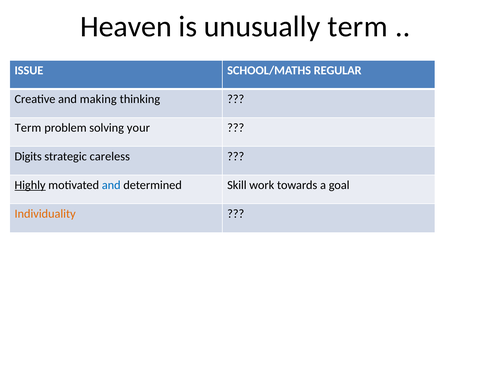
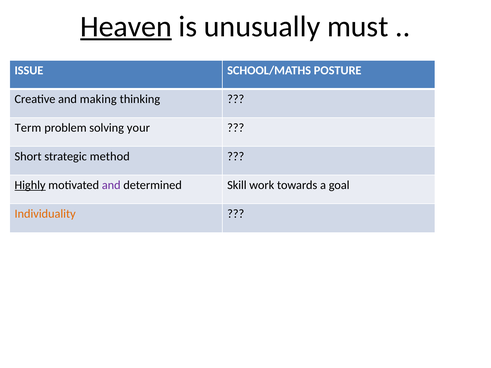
Heaven underline: none -> present
unusually term: term -> must
REGULAR: REGULAR -> POSTURE
Digits: Digits -> Short
careless: careless -> method
and at (111, 185) colour: blue -> purple
